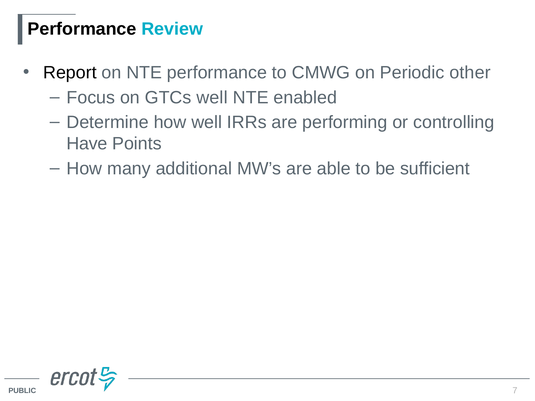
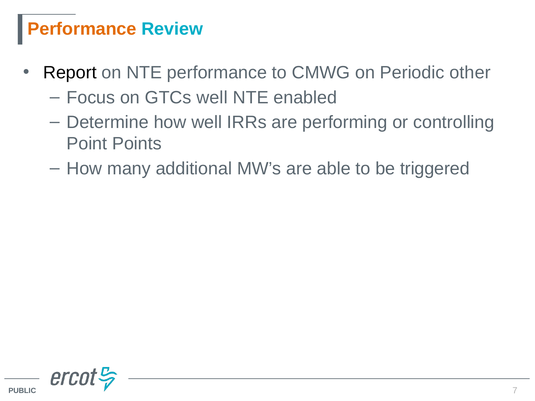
Performance at (82, 29) colour: black -> orange
Have: Have -> Point
sufficient: sufficient -> triggered
